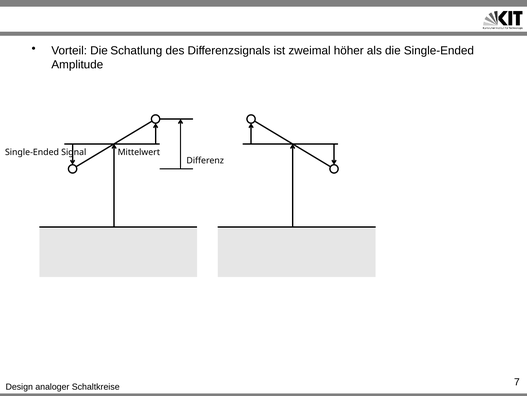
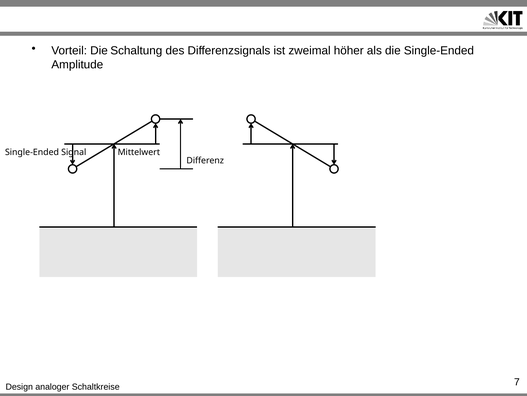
Schatlung: Schatlung -> Schaltung
